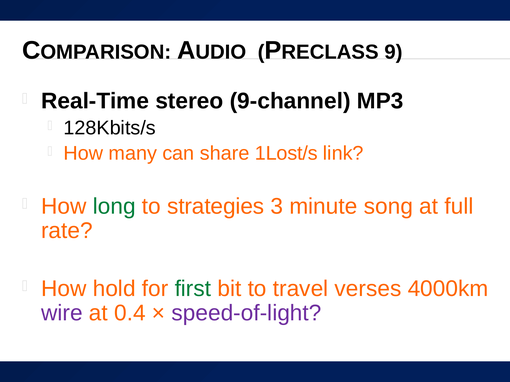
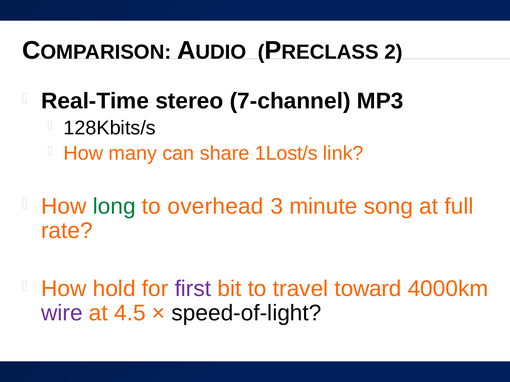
9: 9 -> 2
9-channel: 9-channel -> 7-channel
strategies: strategies -> overhead
first colour: green -> purple
verses: verses -> toward
0.4: 0.4 -> 4.5
speed-of-light colour: purple -> black
